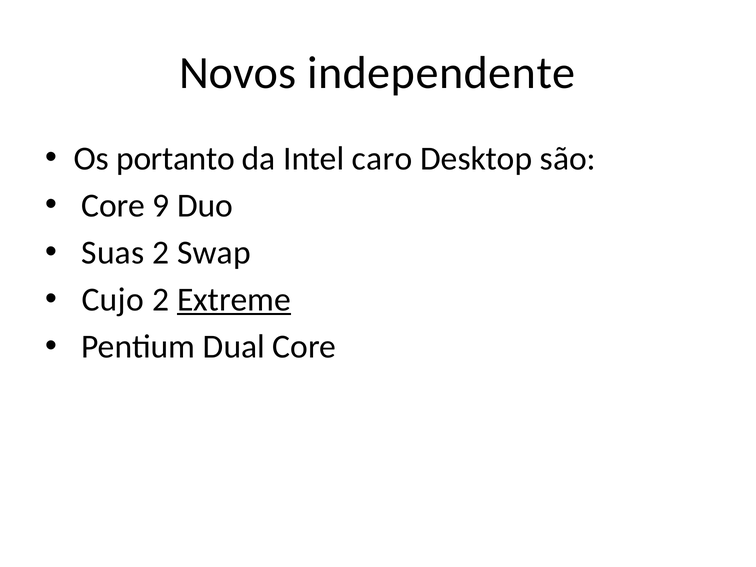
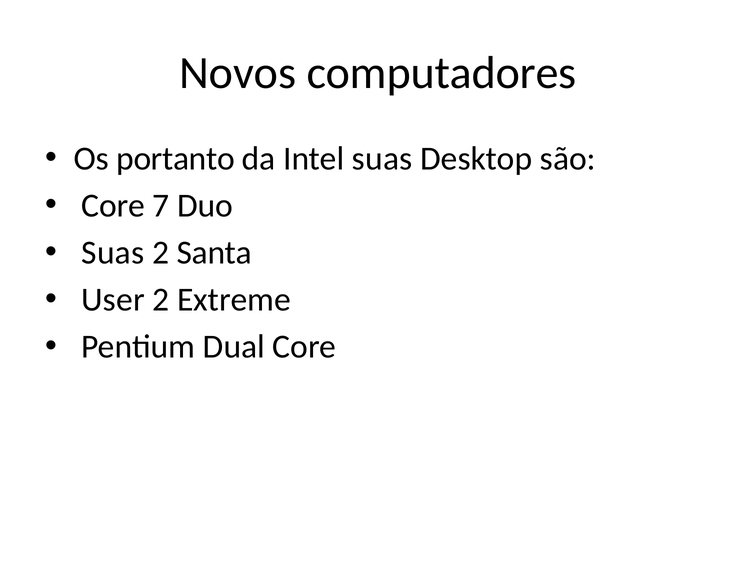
independente: independente -> computadores
Intel caro: caro -> suas
9: 9 -> 7
Swap: Swap -> Santa
Cujo: Cujo -> User
Extreme underline: present -> none
